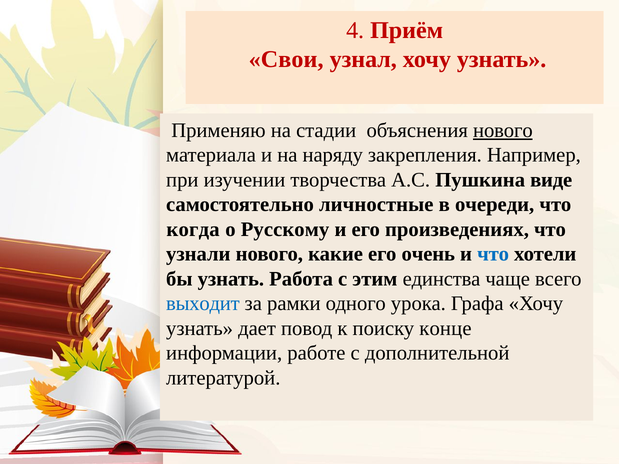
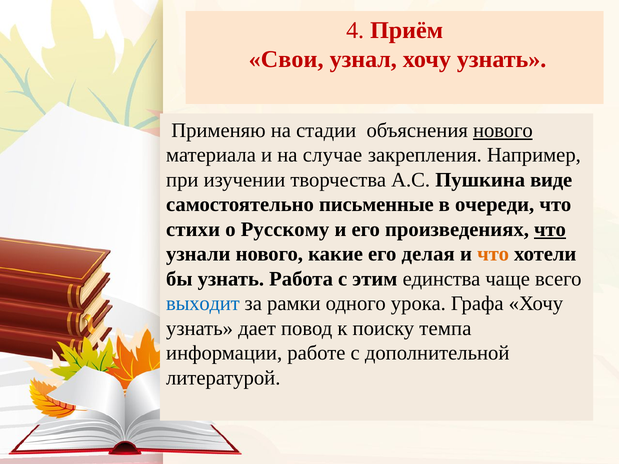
наряду: наряду -> случае
личностные: личностные -> письменные
когда: когда -> стихи
что at (550, 229) underline: none -> present
очень: очень -> делая
что at (493, 254) colour: blue -> orange
конце: конце -> темпа
